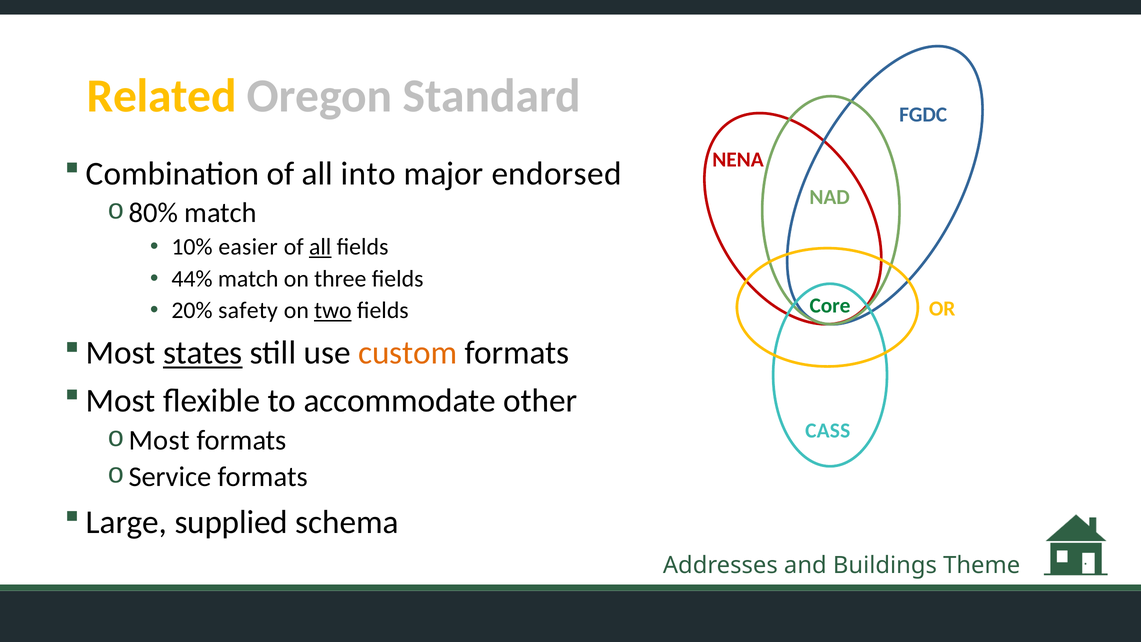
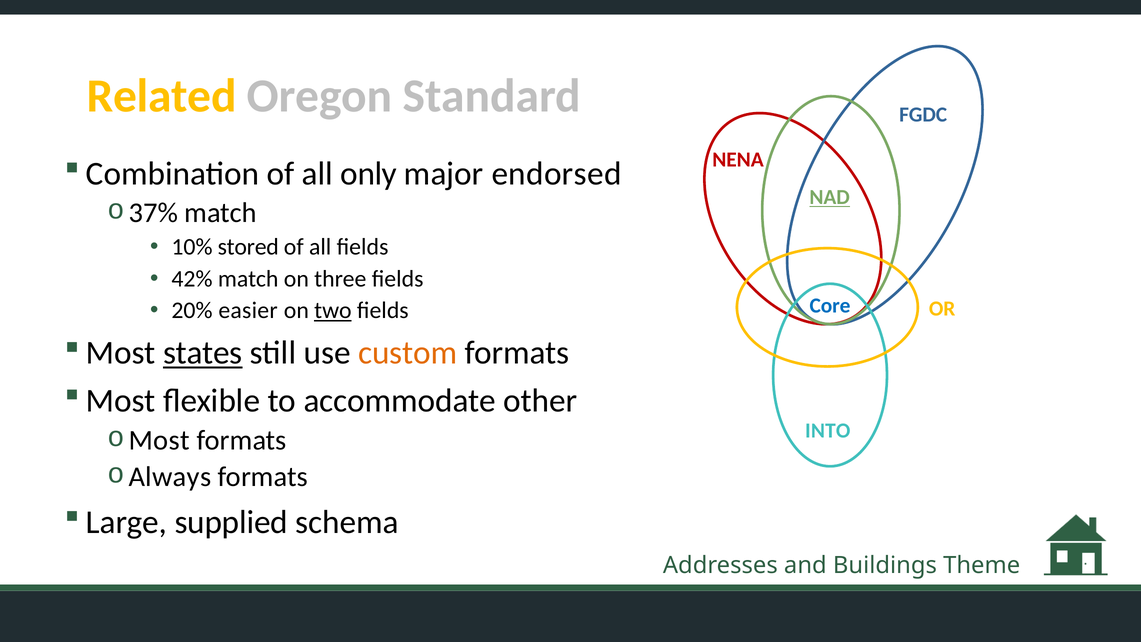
into: into -> only
NAD underline: none -> present
80%: 80% -> 37%
easier: easier -> stored
all at (320, 247) underline: present -> none
44%: 44% -> 42%
Core colour: green -> blue
safety: safety -> easier
CASS: CASS -> INTO
Service: Service -> Always
